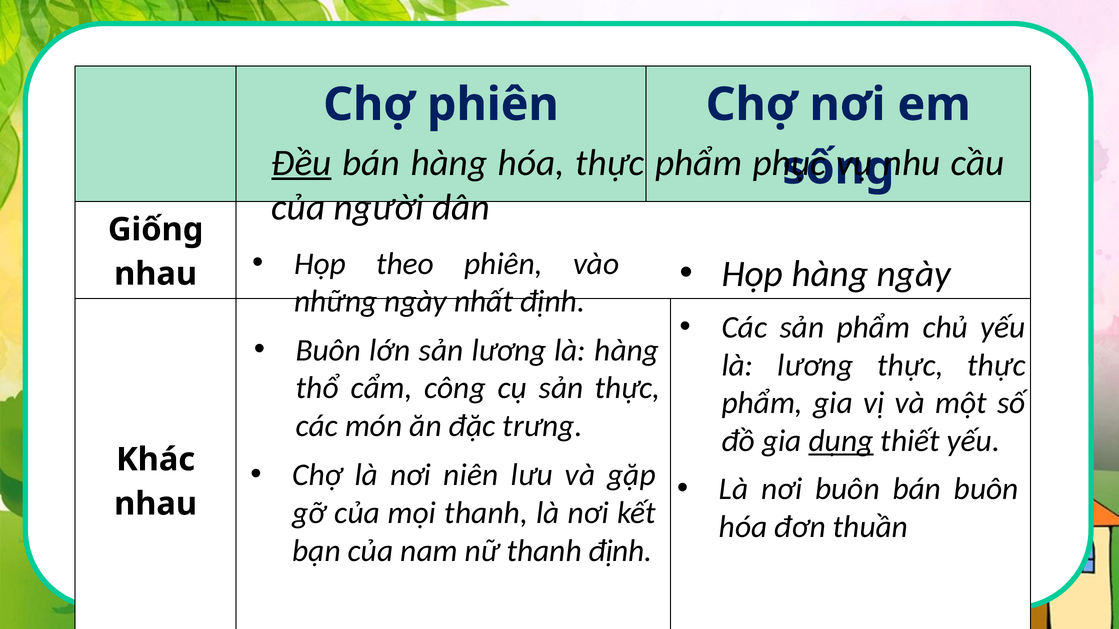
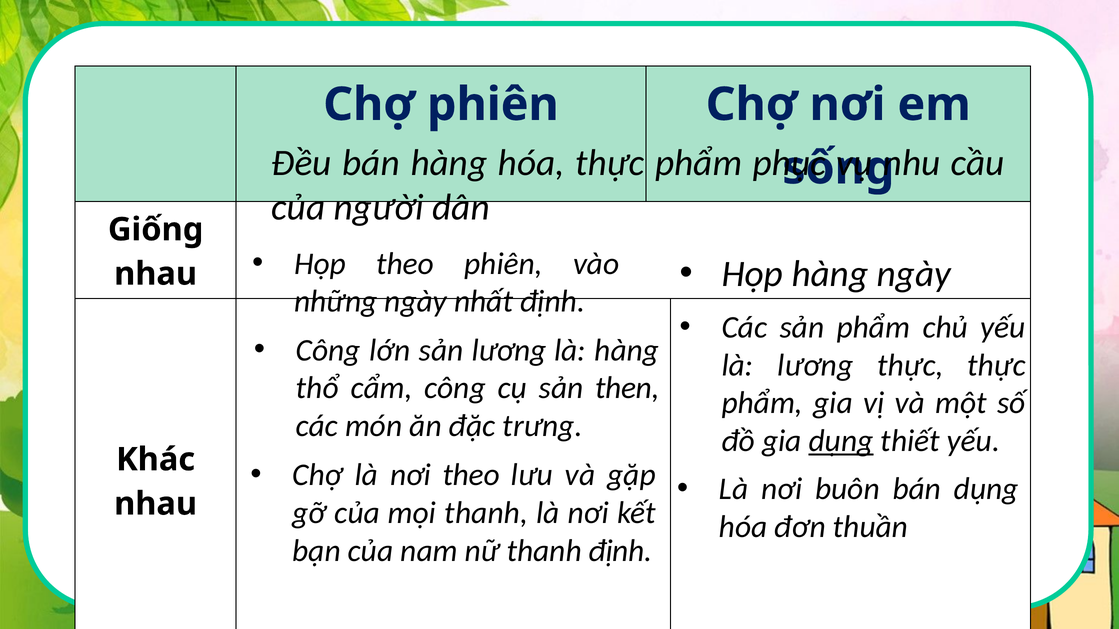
Đều underline: present -> none
Buôn at (328, 350): Buôn -> Công
sản thực: thực -> then
nơi niên: niên -> theo
bán buôn: buôn -> dụng
